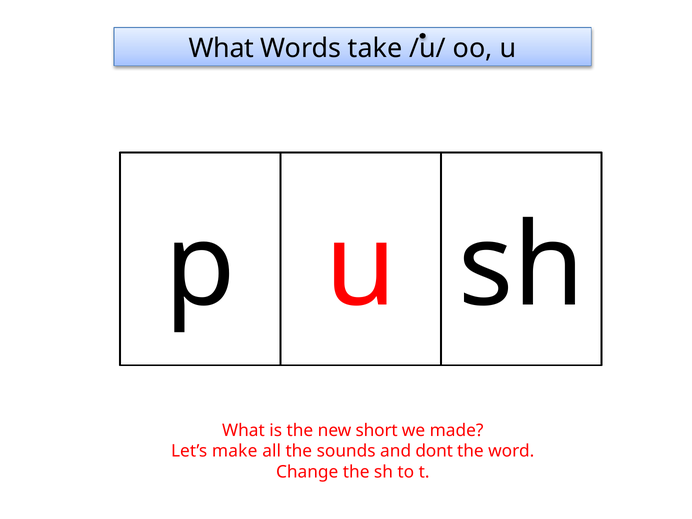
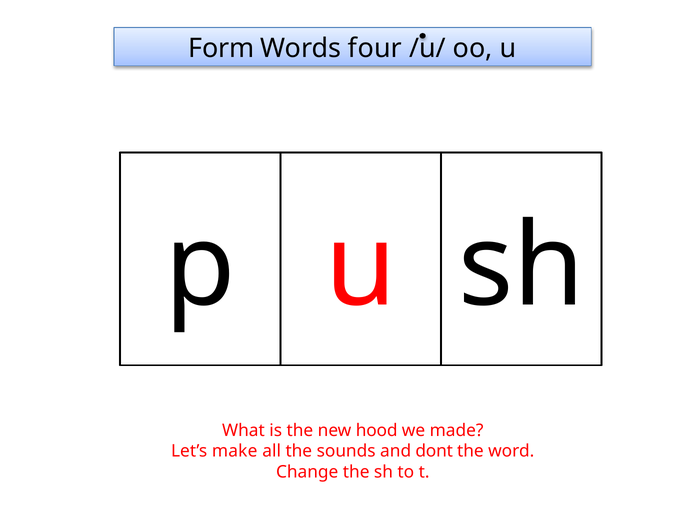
What at (221, 49): What -> Form
take: take -> four
short: short -> hood
